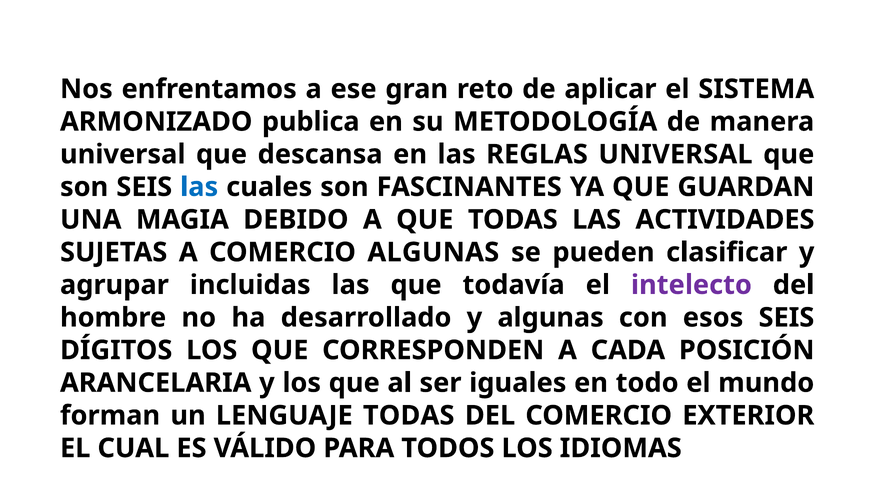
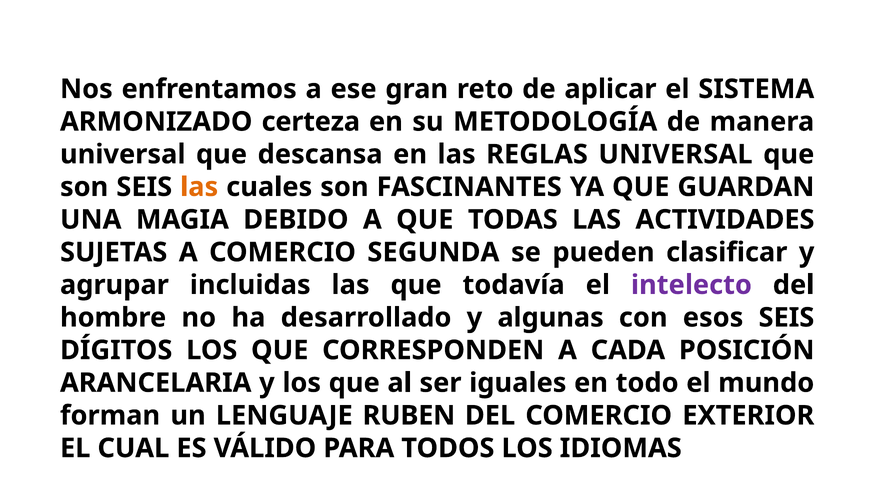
publica: publica -> certeza
las at (199, 187) colour: blue -> orange
COMERCIO ALGUNAS: ALGUNAS -> SEGUNDA
LENGUAJE TODAS: TODAS -> RUBEN
